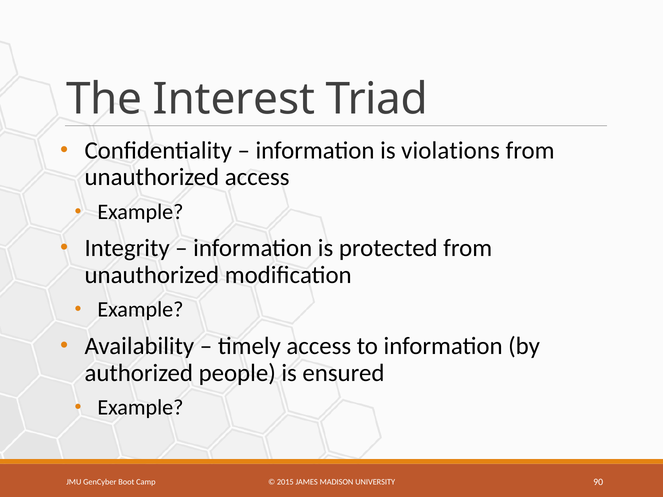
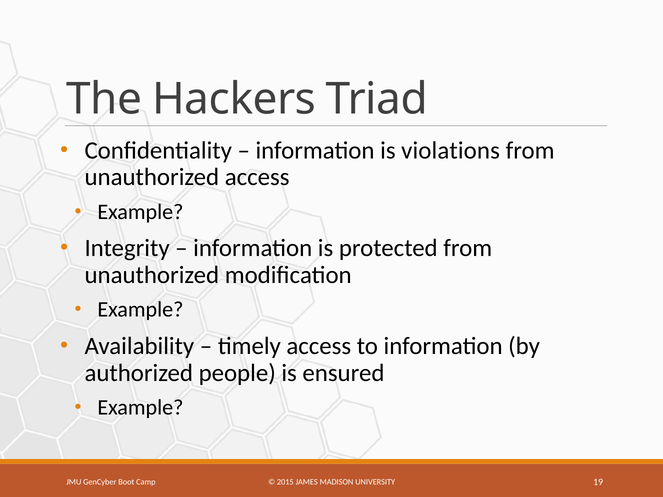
Interest: Interest -> Hackers
90: 90 -> 19
